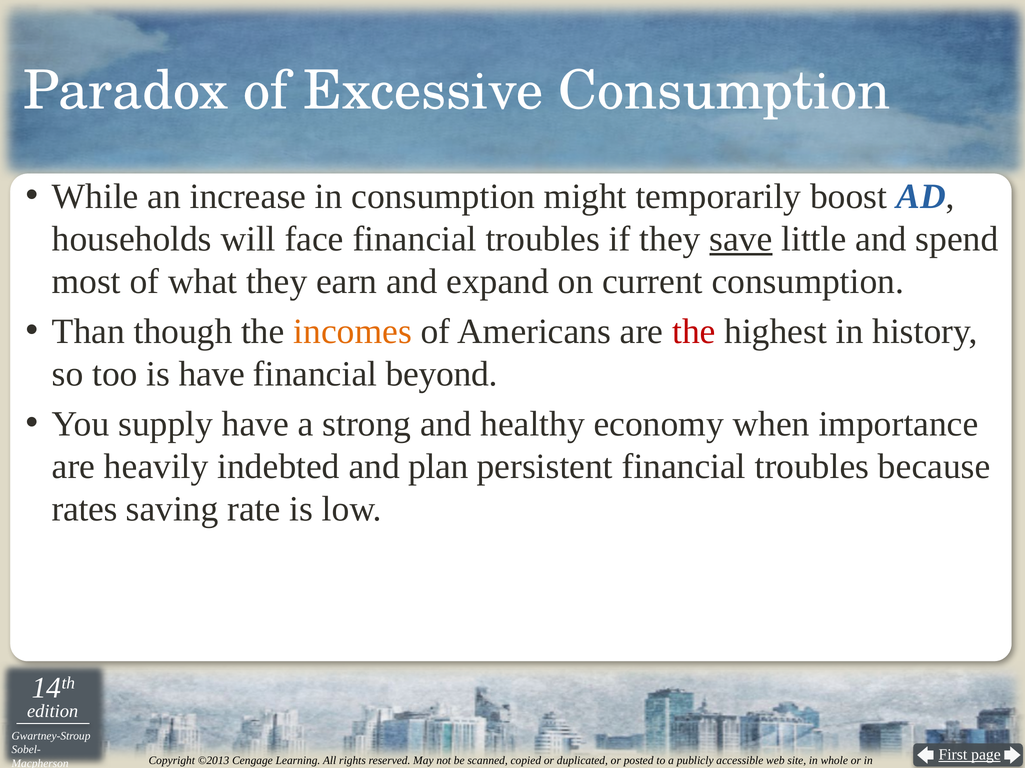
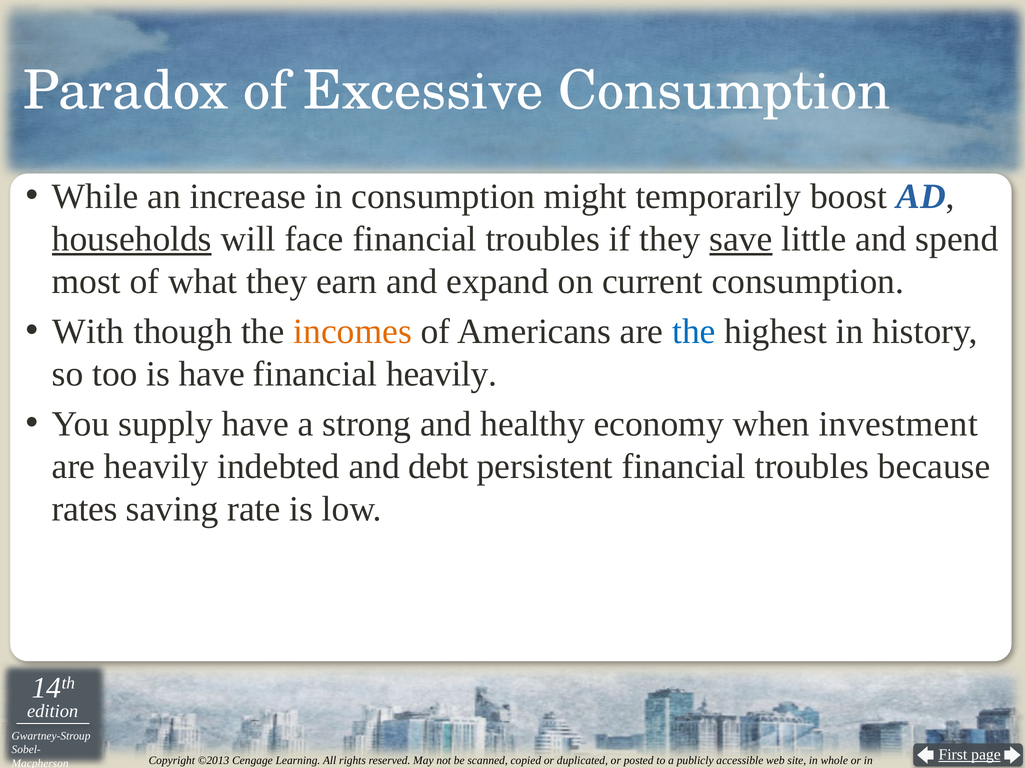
households underline: none -> present
Than: Than -> With
the at (694, 332) colour: red -> blue
financial beyond: beyond -> heavily
importance: importance -> investment
plan: plan -> debt
